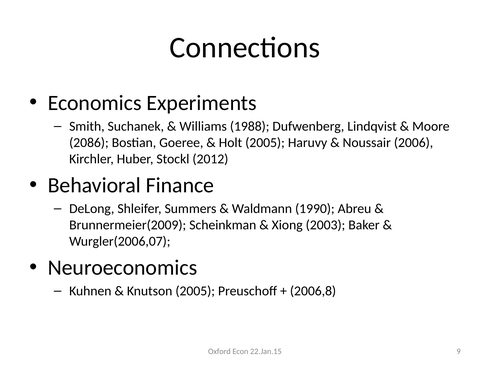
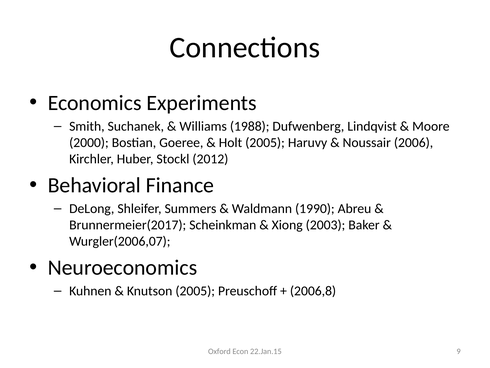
2086: 2086 -> 2000
Brunnermeier(2009: Brunnermeier(2009 -> Brunnermeier(2017
